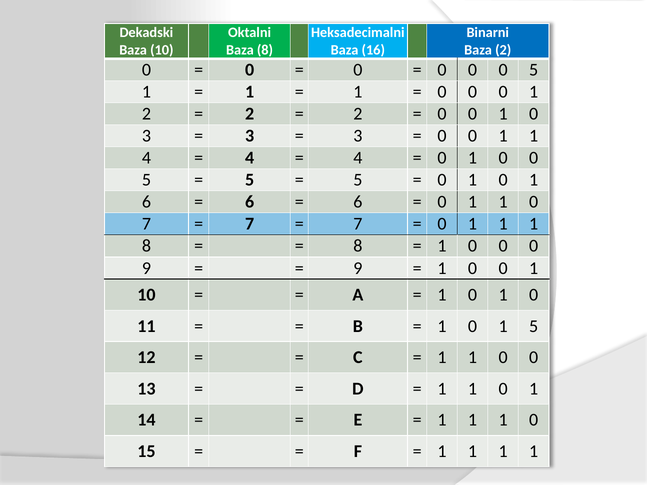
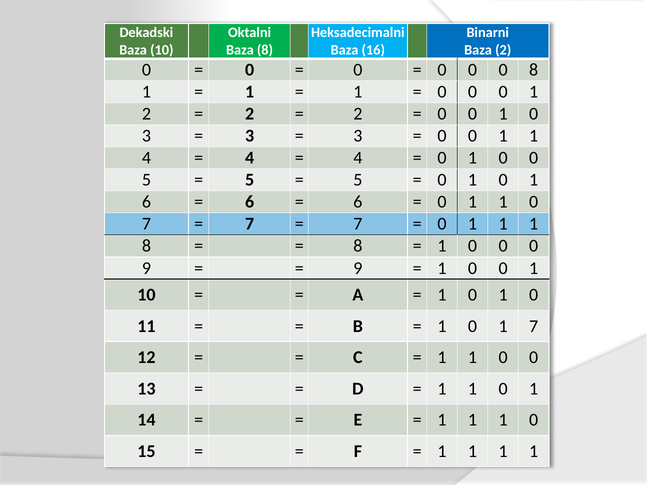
0 0 0 5: 5 -> 8
1 5: 5 -> 7
